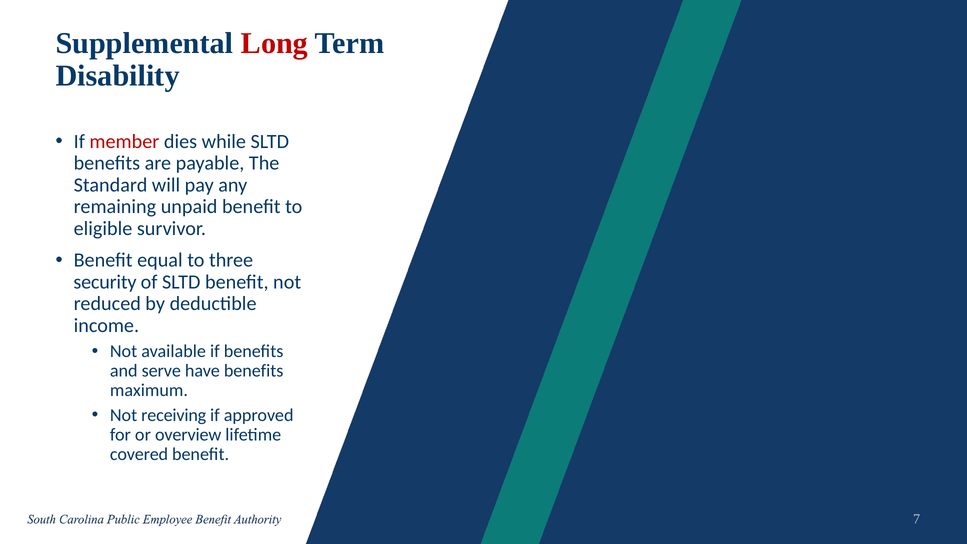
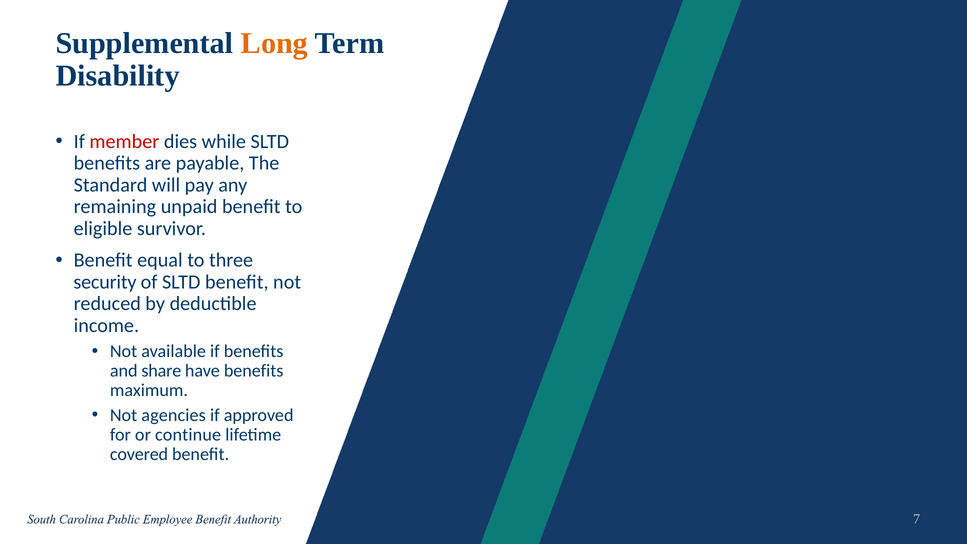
Long colour: red -> orange
serve: serve -> share
receiving: receiving -> agencies
overview: overview -> continue
